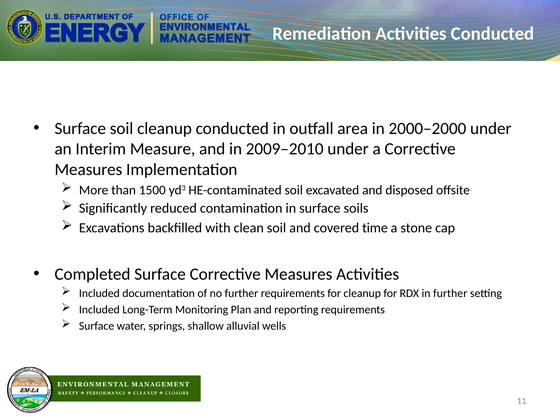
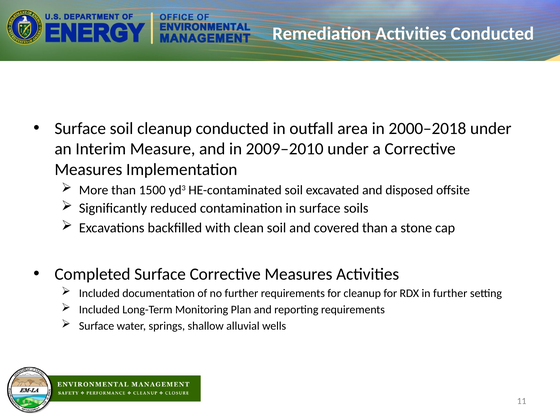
2000–2000: 2000–2000 -> 2000–2018
covered time: time -> than
